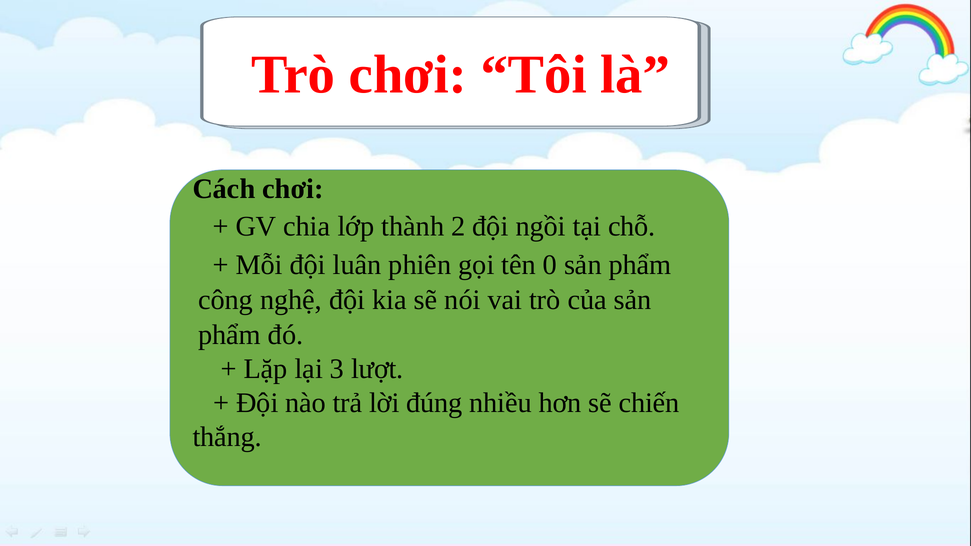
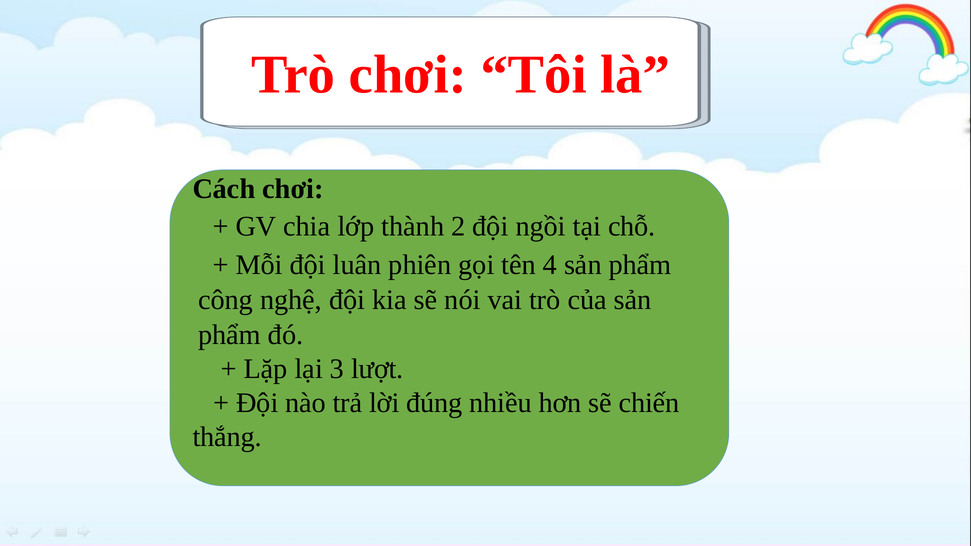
0: 0 -> 4
